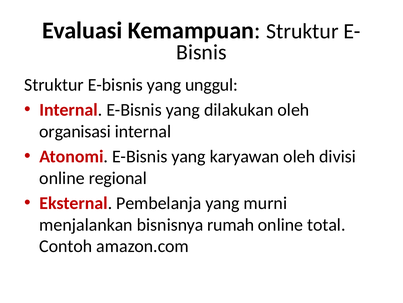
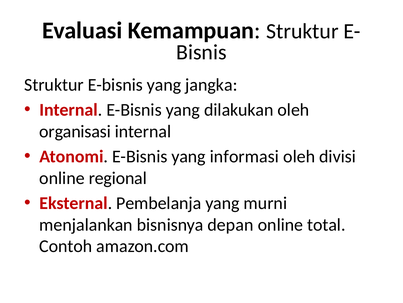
unggul: unggul -> jangka
karyawan: karyawan -> informasi
rumah: rumah -> depan
